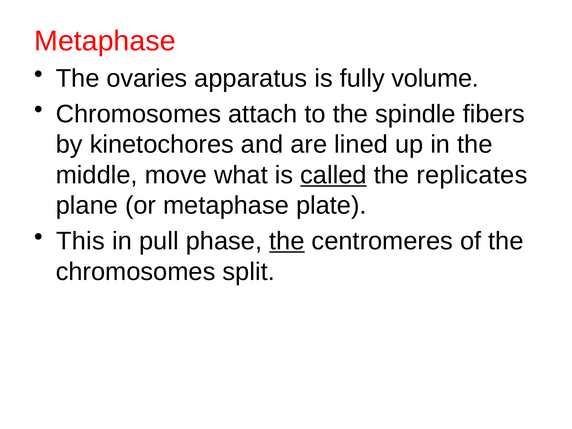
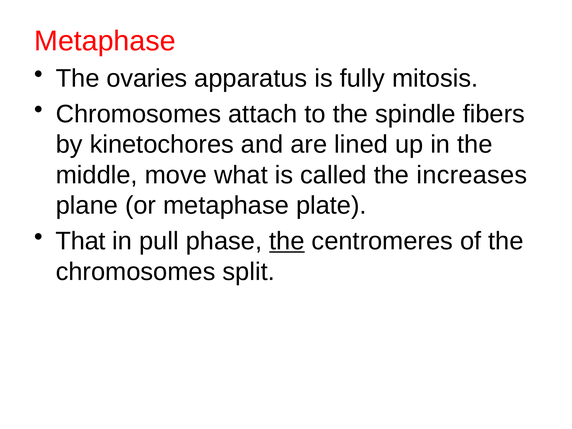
volume: volume -> mitosis
called underline: present -> none
replicates: replicates -> increases
This: This -> That
